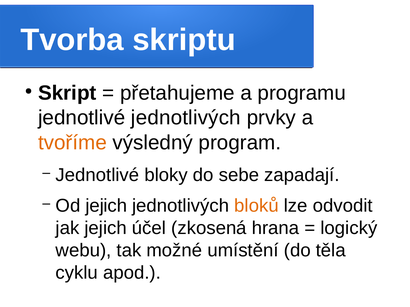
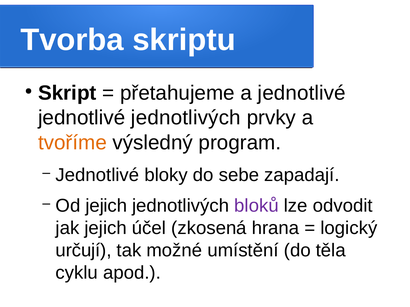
a programu: programu -> jednotlivé
bloků colour: orange -> purple
webu: webu -> určují
